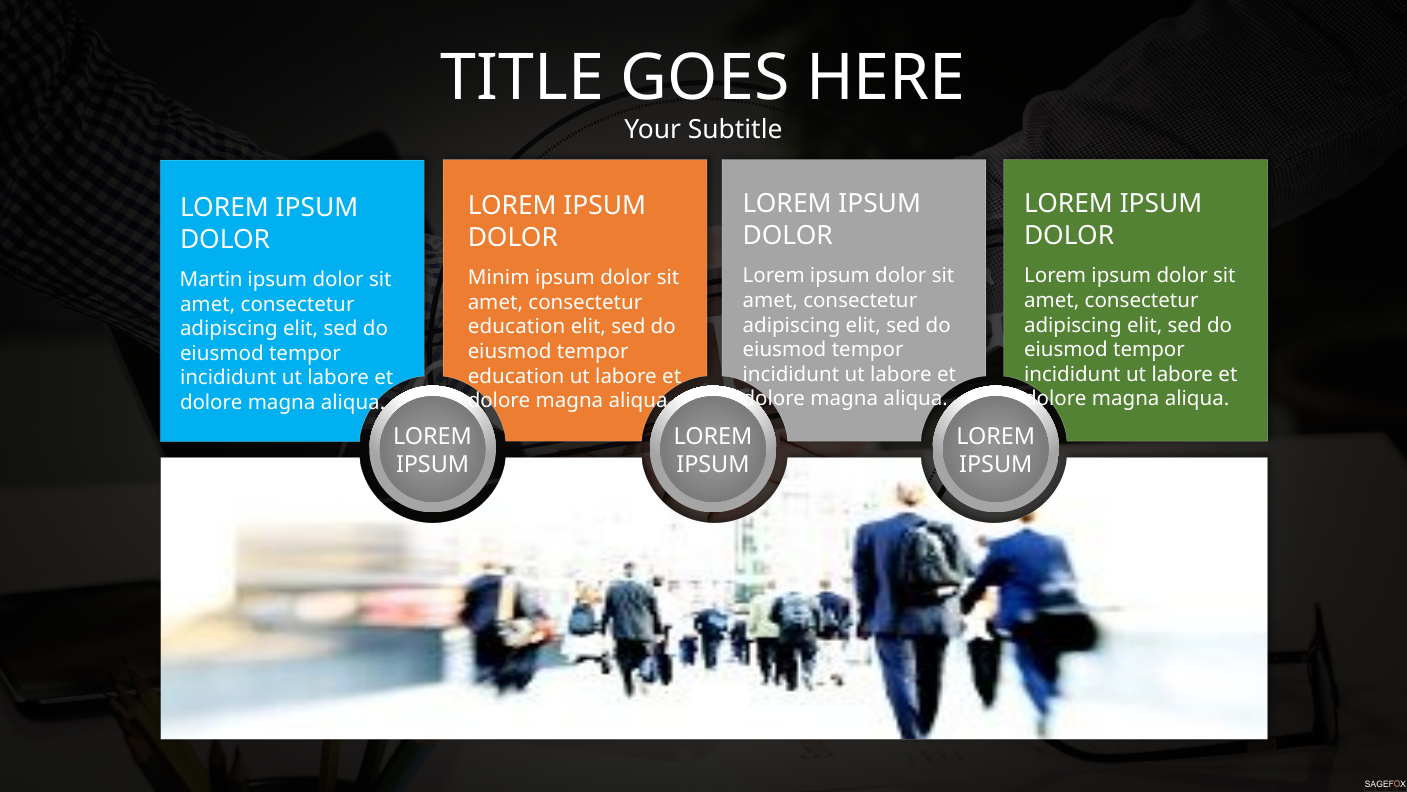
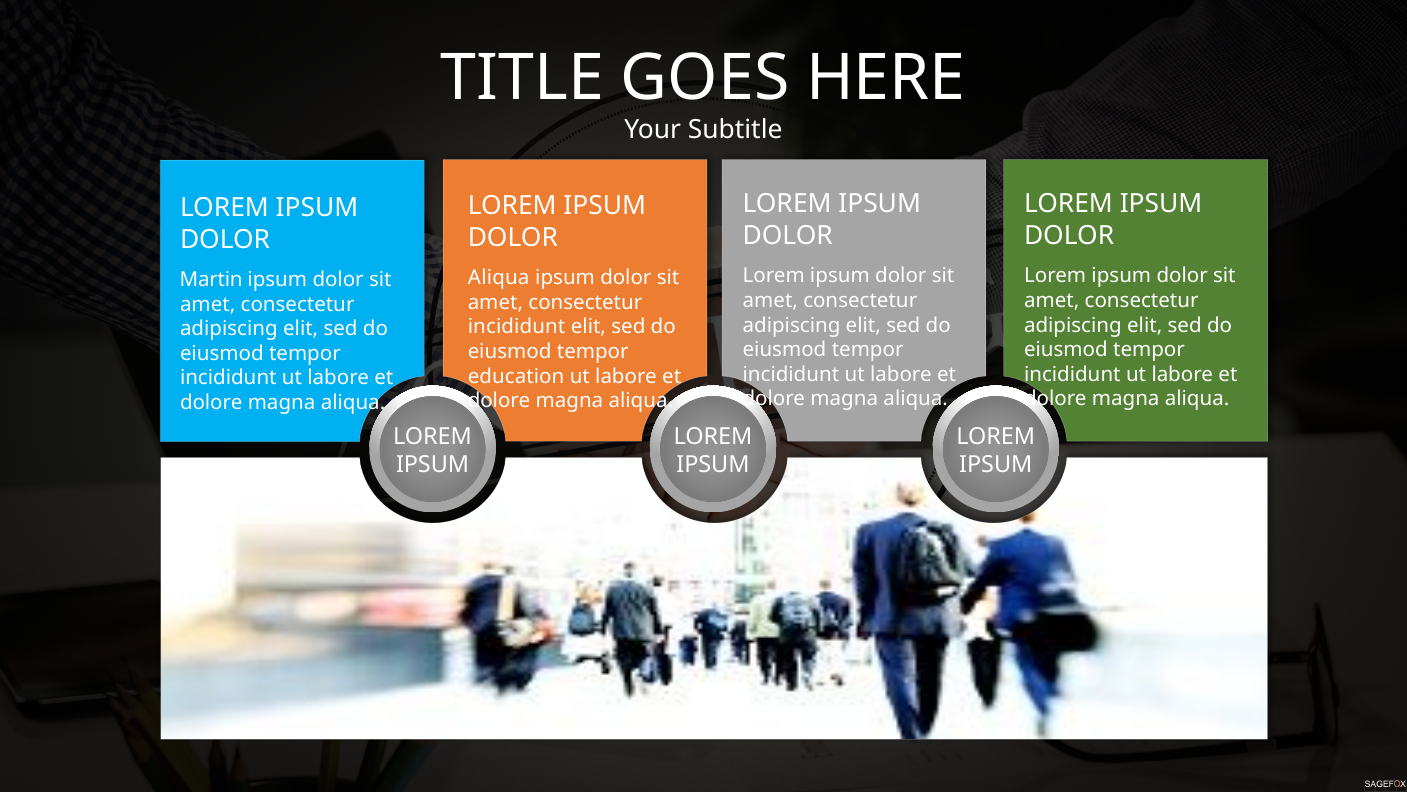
Minim at (499, 277): Minim -> Aliqua
education at (517, 327): education -> incididunt
